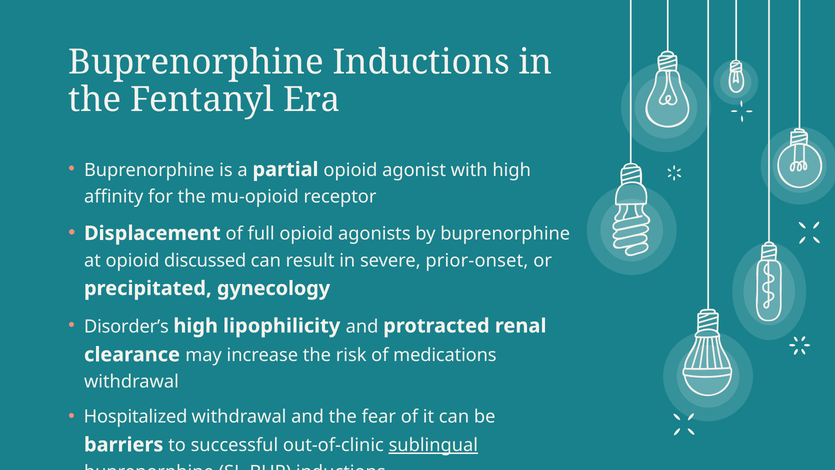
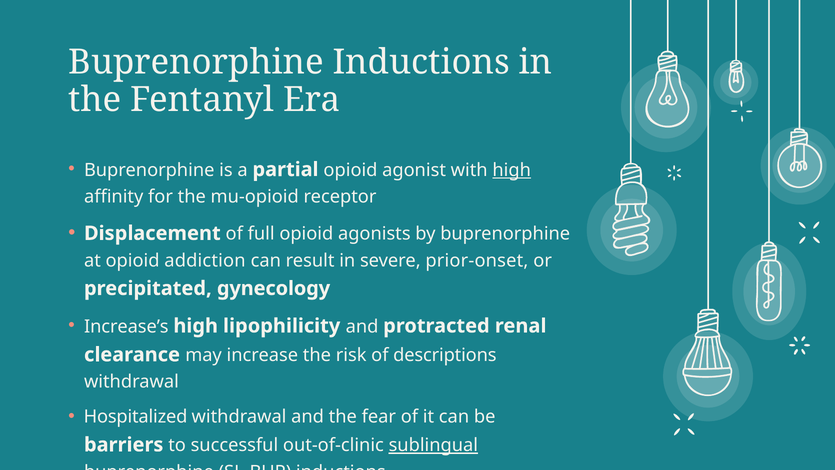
high at (512, 170) underline: none -> present
discussed: discussed -> addiction
Disorder’s: Disorder’s -> Increase’s
medications: medications -> descriptions
